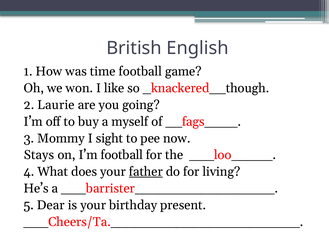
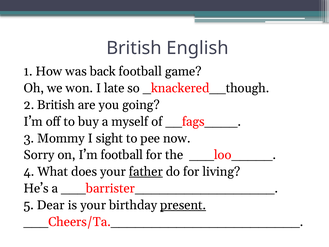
time: time -> back
like: like -> late
2 Laurie: Laurie -> British
Stays: Stays -> Sorry
present underline: none -> present
